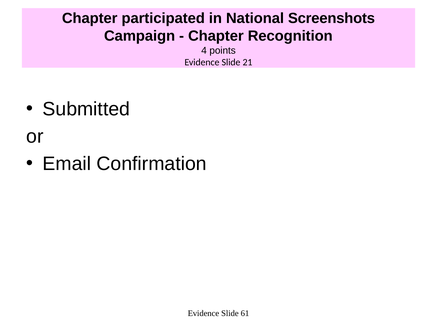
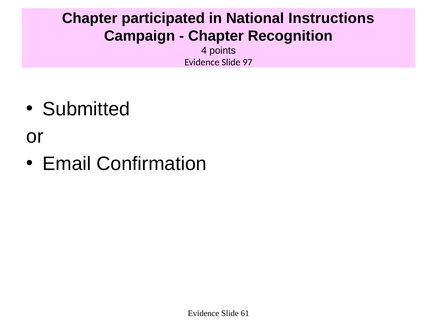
Screenshots: Screenshots -> Instructions
21: 21 -> 97
